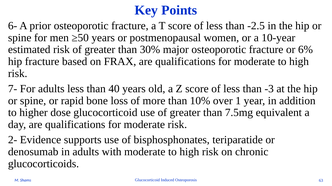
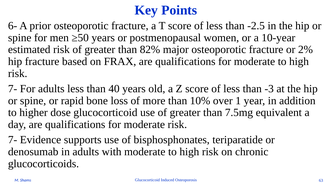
30%: 30% -> 82%
6%: 6% -> 2%
2- at (13, 140): 2- -> 7-
